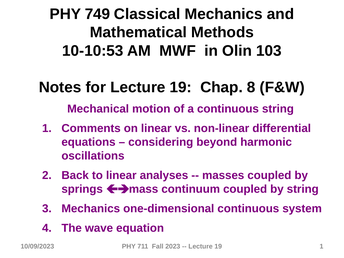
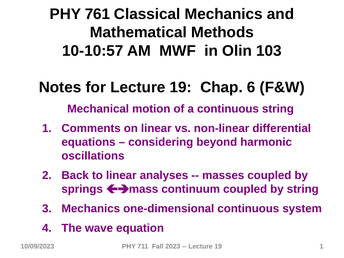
749: 749 -> 761
10-10:53: 10-10:53 -> 10-10:57
8: 8 -> 6
